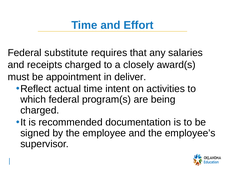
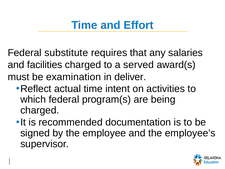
receipts: receipts -> facilities
closely: closely -> served
appointment: appointment -> examination
